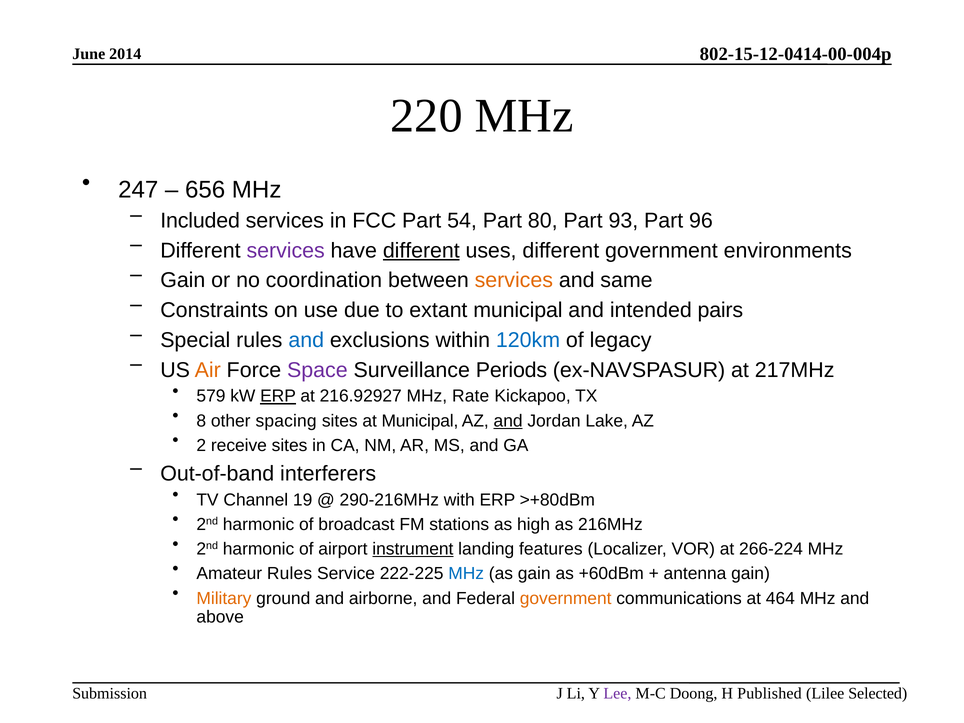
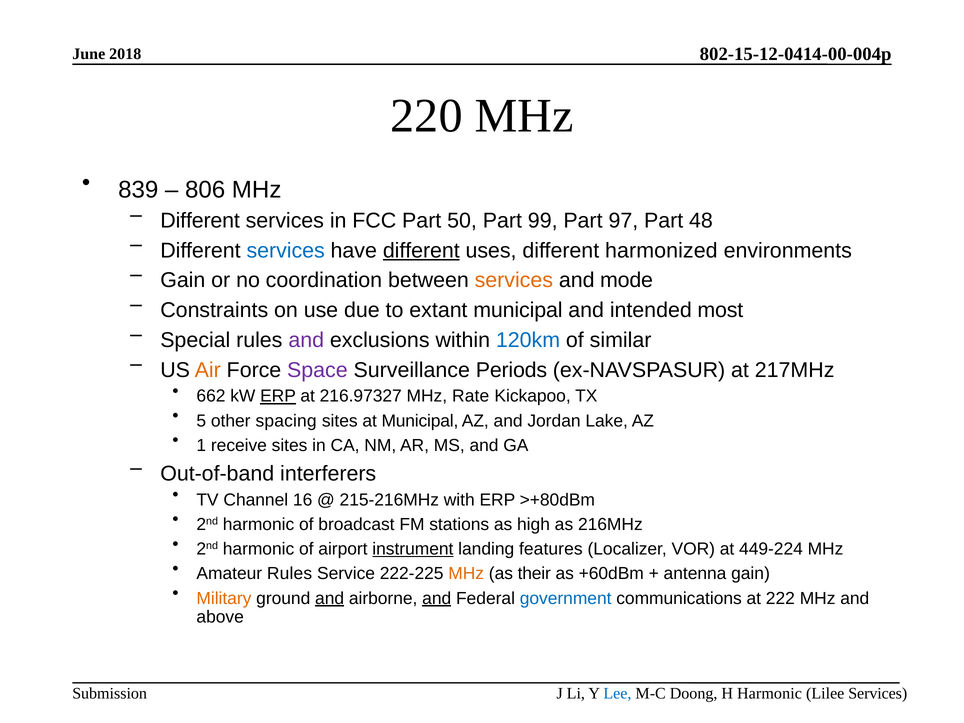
2014: 2014 -> 2018
247: 247 -> 839
656: 656 -> 806
Included at (200, 221): Included -> Different
54: 54 -> 50
80: 80 -> 99
93: 93 -> 97
96: 96 -> 48
services at (286, 251) colour: purple -> blue
different government: government -> harmonized
same: same -> mode
pairs: pairs -> most
and at (306, 340) colour: blue -> purple
legacy: legacy -> similar
579: 579 -> 662
216.92927: 216.92927 -> 216.97327
8: 8 -> 5
and at (508, 421) underline: present -> none
2: 2 -> 1
19: 19 -> 16
290-216MHz: 290-216MHz -> 215-216MHz
266-224: 266-224 -> 449-224
MHz at (466, 574) colour: blue -> orange
as gain: gain -> their
and at (330, 598) underline: none -> present
and at (437, 598) underline: none -> present
government at (566, 598) colour: orange -> blue
464: 464 -> 222
Lee colour: purple -> blue
H Published: Published -> Harmonic
Lilee Selected: Selected -> Services
